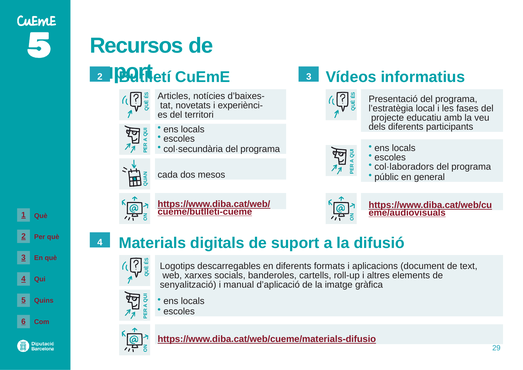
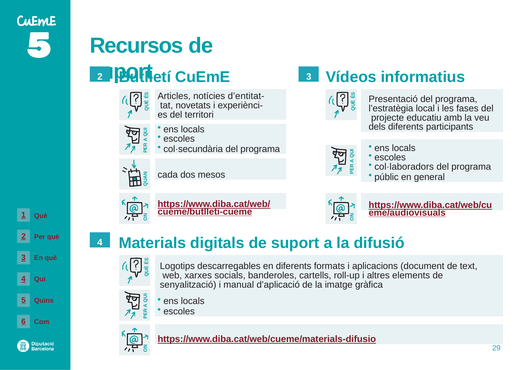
d’baixes-: d’baixes- -> d’entitat-
